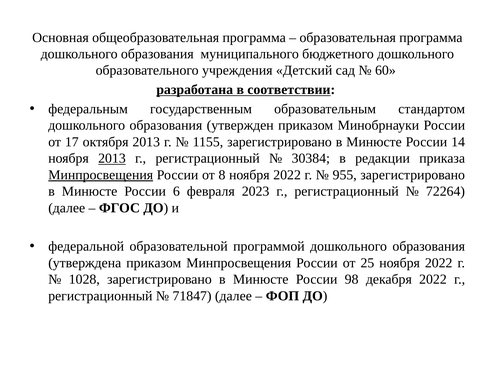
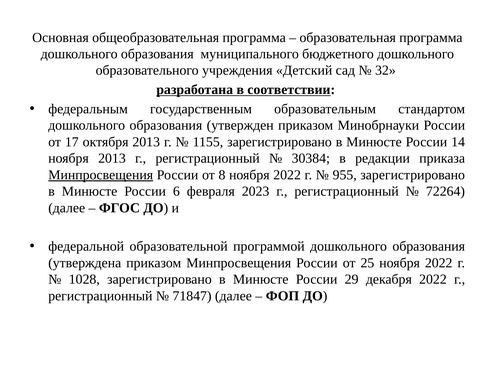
60: 60 -> 32
2013 at (112, 159) underline: present -> none
98: 98 -> 29
